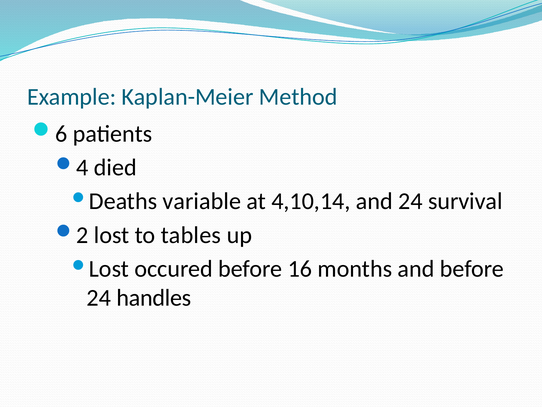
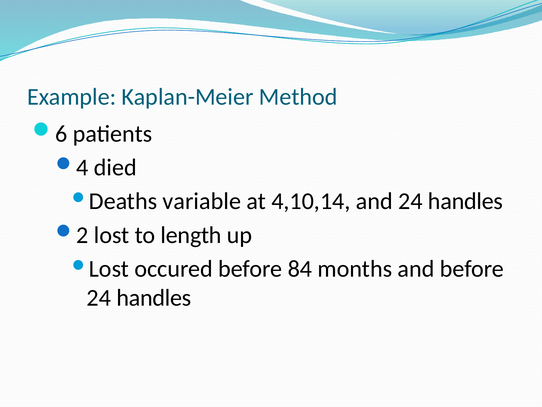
and 24 survival: survival -> handles
tables: tables -> length
16: 16 -> 84
